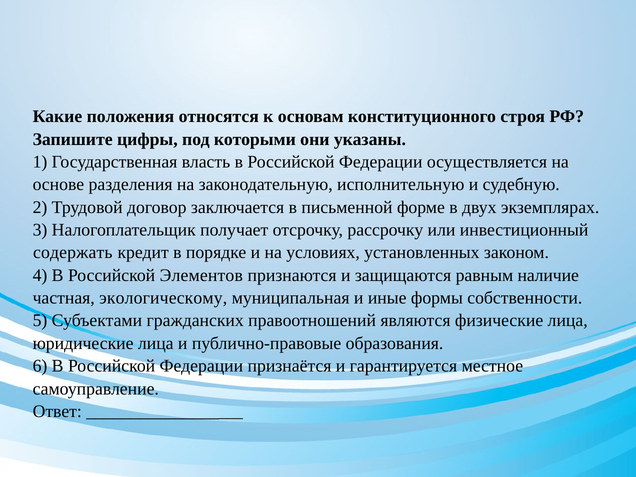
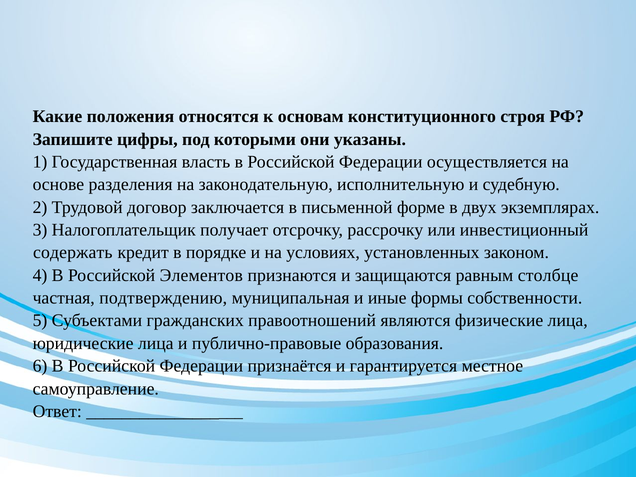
наличие: наличие -> столбце
экологическому: экологическому -> подтверждению
